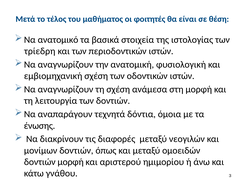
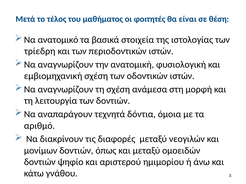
ένωσης: ένωσης -> αριθμό
δοντιών μορφή: μορφή -> ψηφίο
